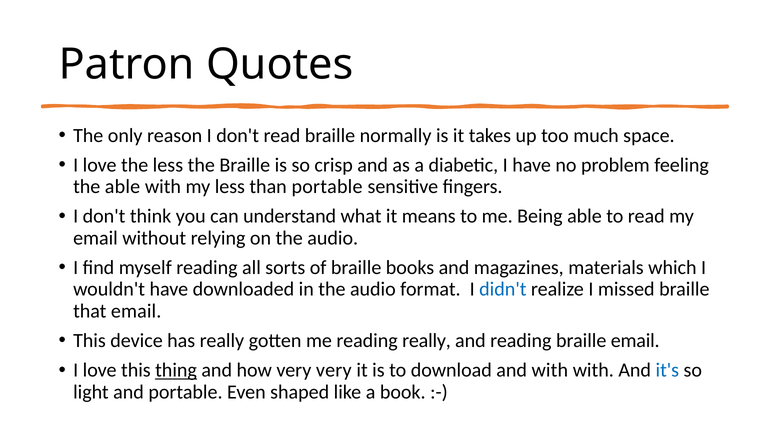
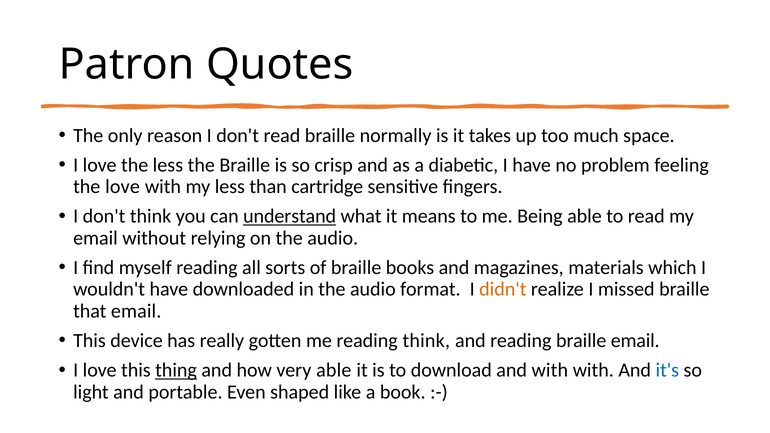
the able: able -> love
than portable: portable -> cartridge
understand underline: none -> present
didn't colour: blue -> orange
reading really: really -> think
very very: very -> able
